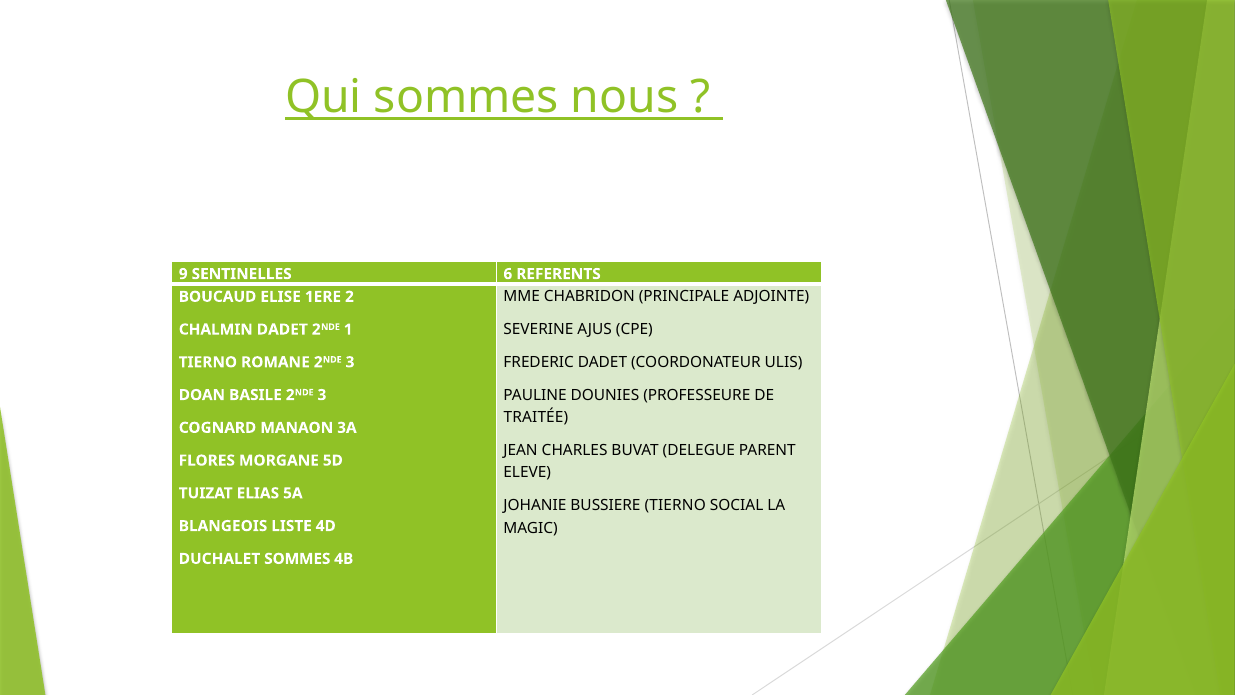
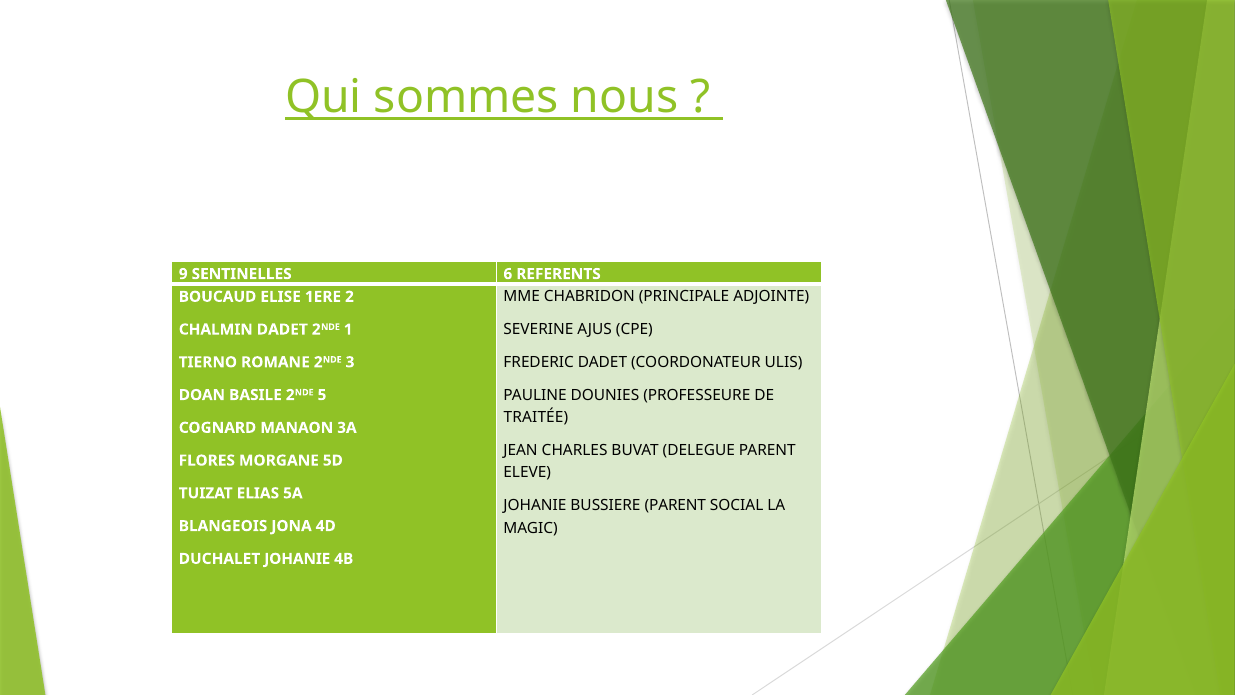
BASILE 2NDE 3: 3 -> 5
BUSSIERE TIERNO: TIERNO -> PARENT
LISTE: LISTE -> JONA
DUCHALET SOMMES: SOMMES -> JOHANIE
